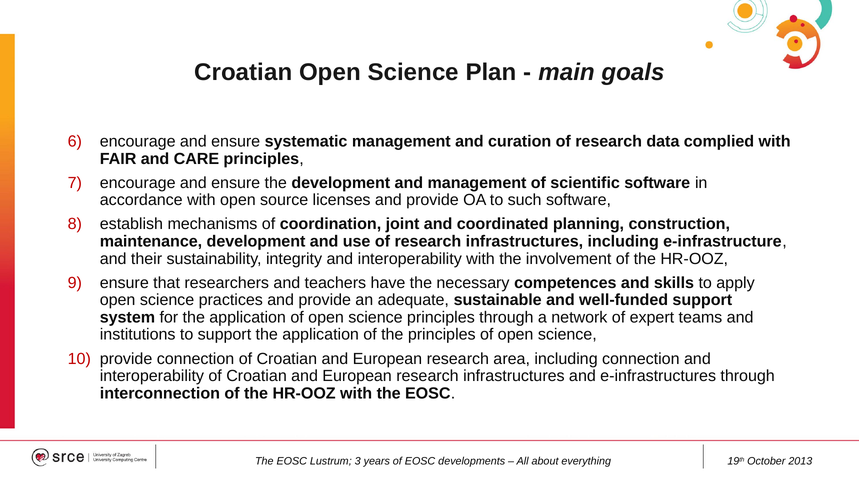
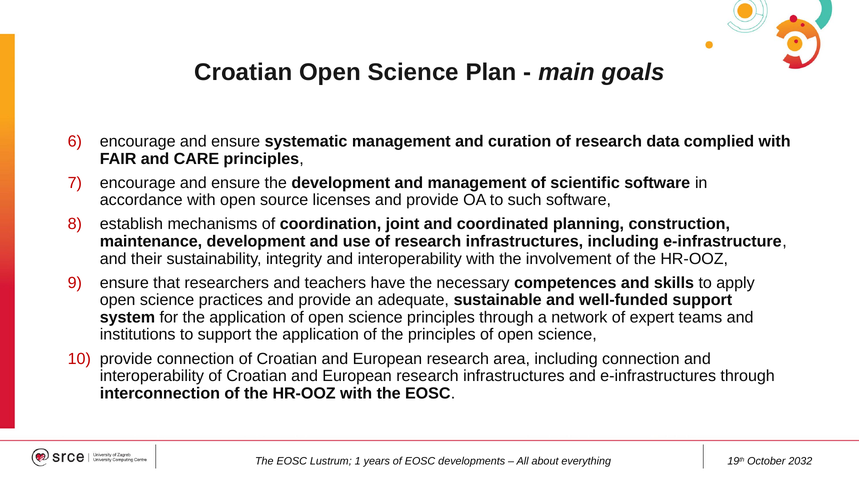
3: 3 -> 1
2013: 2013 -> 2032
